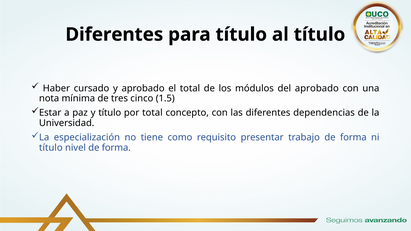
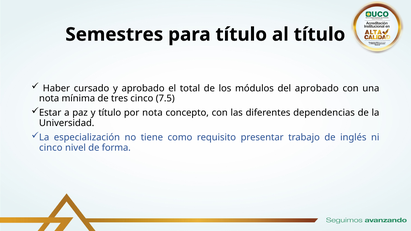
Diferentes at (114, 35): Diferentes -> Semestres
1.5: 1.5 -> 7.5
por total: total -> nota
trabajo de forma: forma -> inglés
título at (51, 148): título -> cinco
